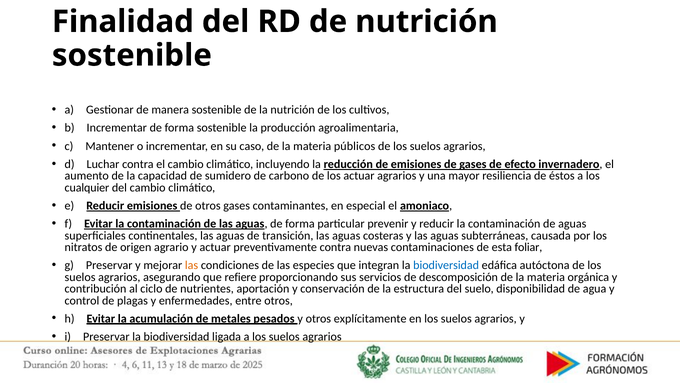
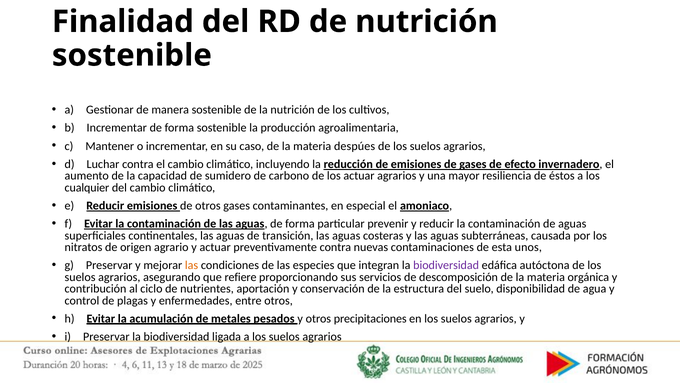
públicos: públicos -> despúes
foliar: foliar -> unos
biodiversidad at (446, 265) colour: blue -> purple
explícitamente: explícitamente -> precipitaciones
